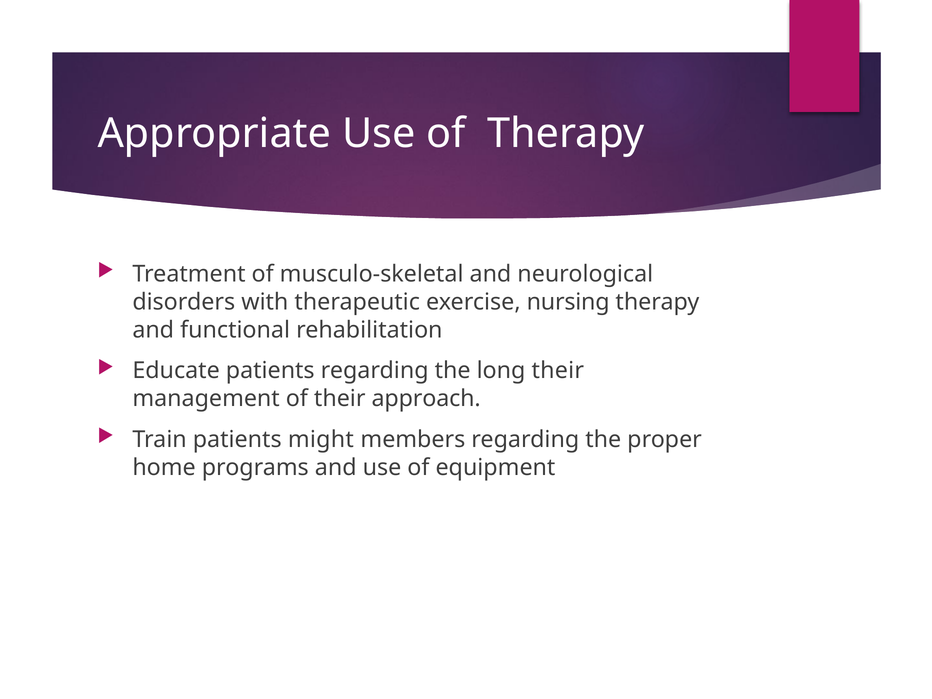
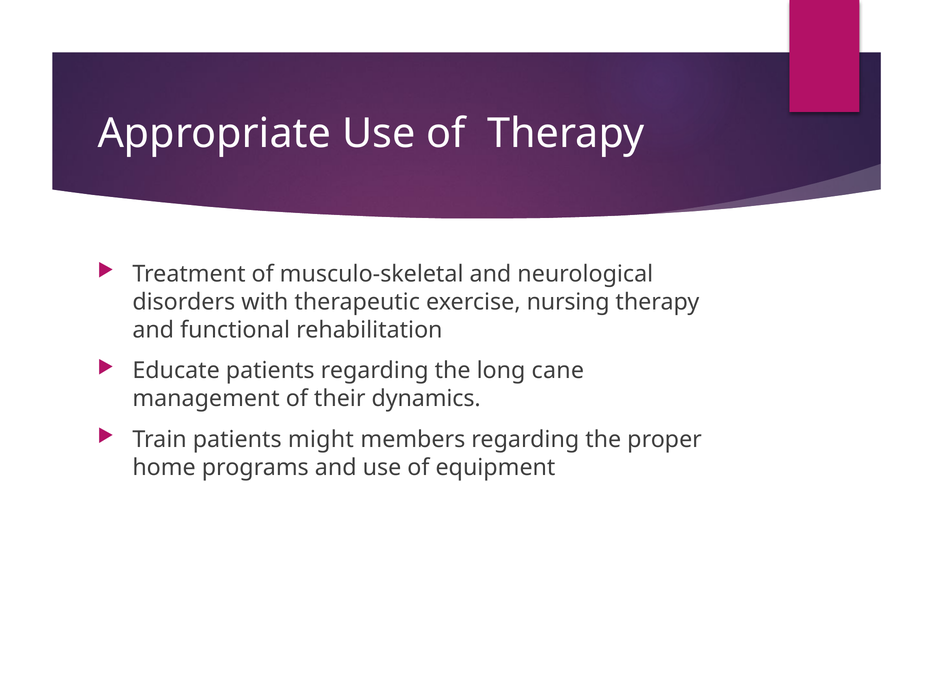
long their: their -> cane
approach: approach -> dynamics
